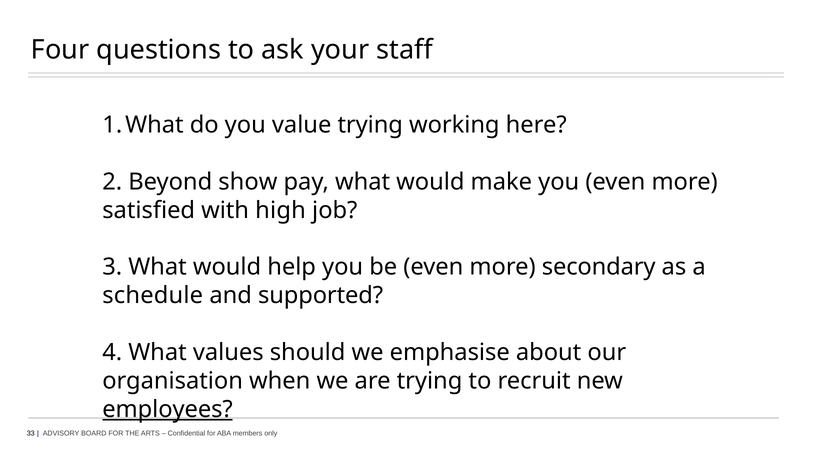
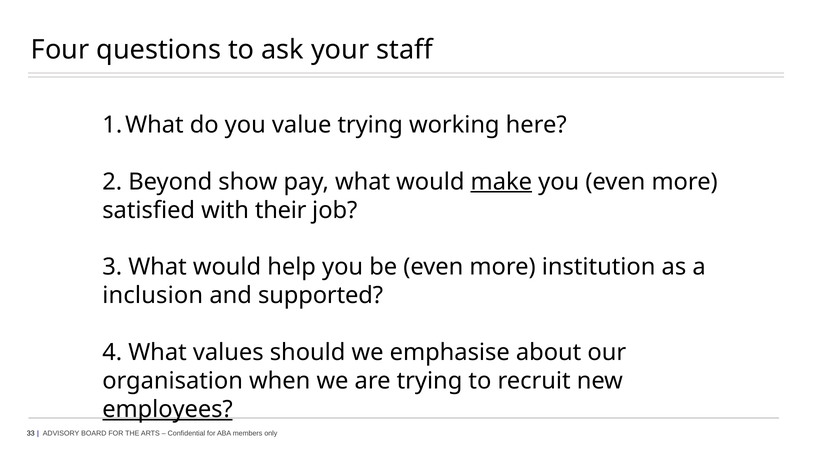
make underline: none -> present
high: high -> their
secondary: secondary -> institution
schedule: schedule -> inclusion
